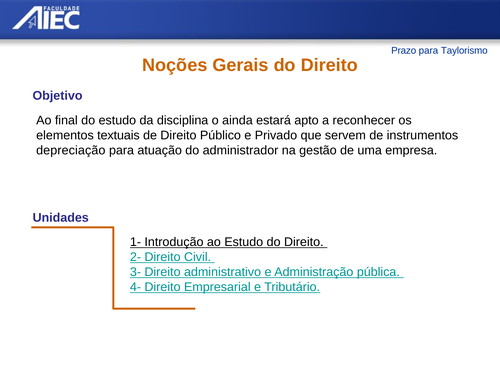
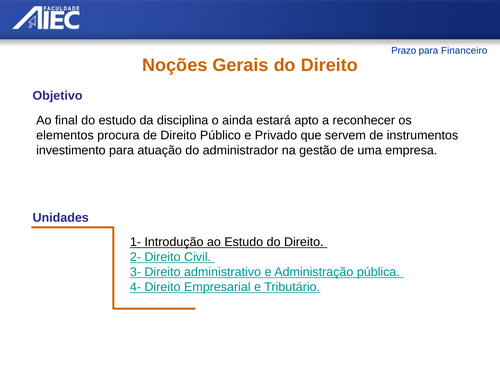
Taylorismo: Taylorismo -> Financeiro
textuais: textuais -> procura
depreciação: depreciação -> investimento
